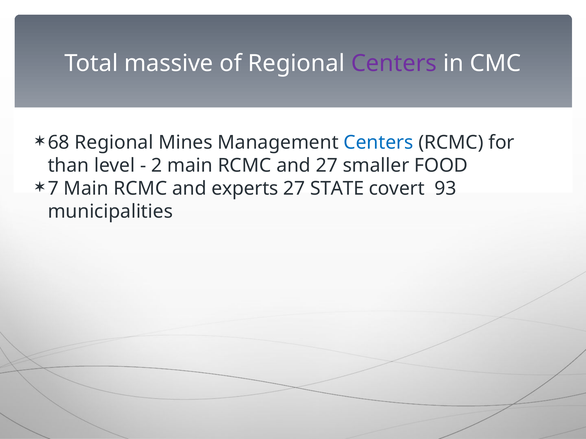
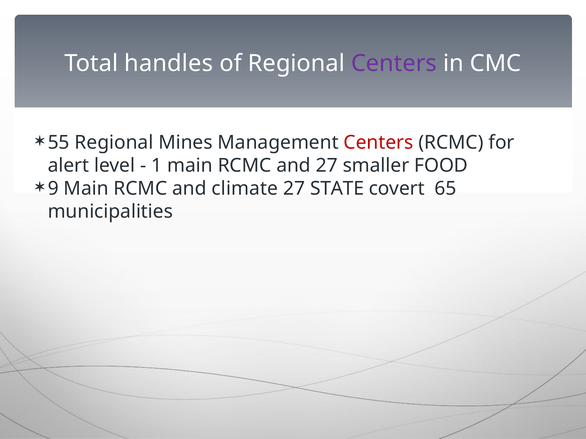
massive: massive -> handles
68: 68 -> 55
Centers at (378, 143) colour: blue -> red
than: than -> alert
2: 2 -> 1
7: 7 -> 9
experts: experts -> climate
93: 93 -> 65
